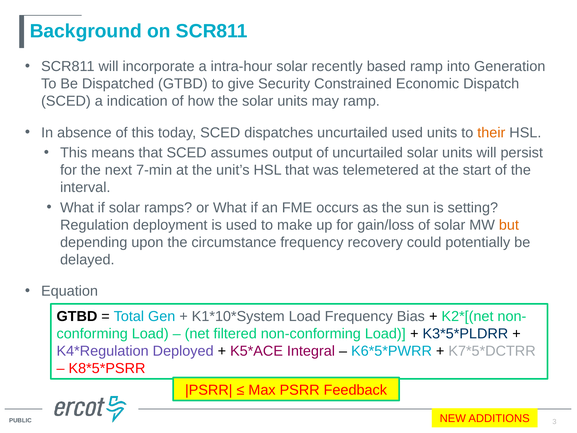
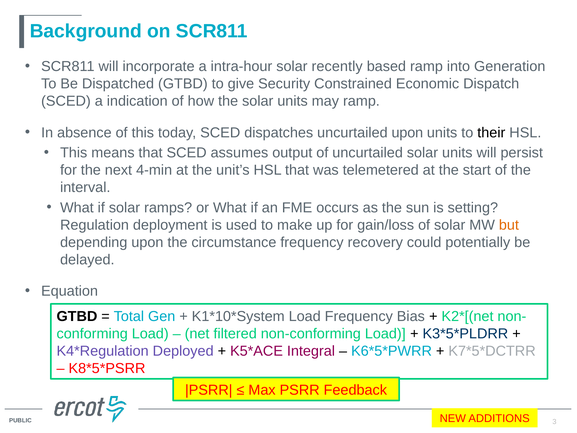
uncurtailed used: used -> upon
their colour: orange -> black
7-min: 7-min -> 4-min
